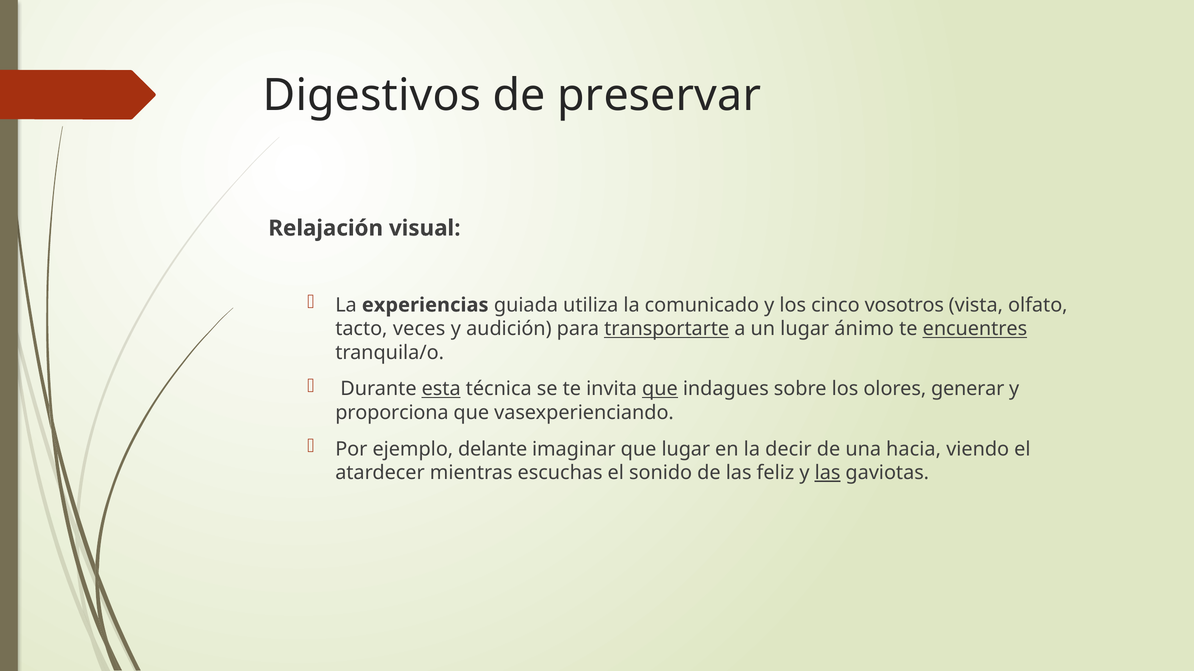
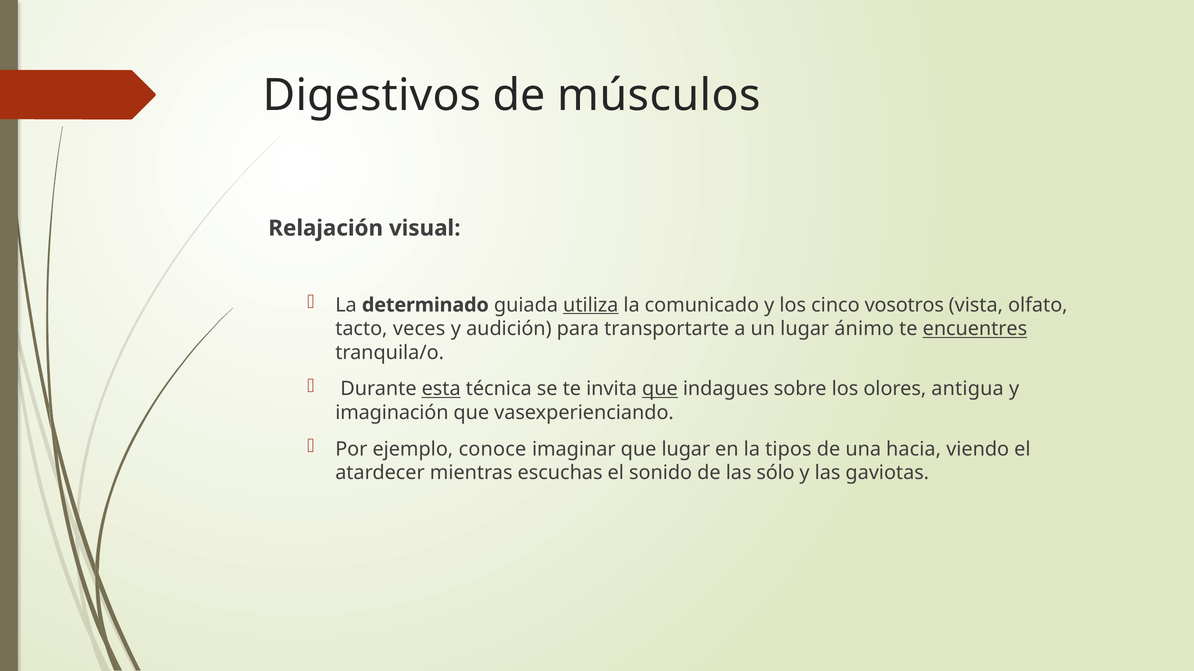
preservar: preservar -> músculos
experiencias: experiencias -> determinado
utiliza underline: none -> present
transportarte underline: present -> none
generar: generar -> antigua
proporciona: proporciona -> imaginación
delante: delante -> conoce
decir: decir -> tipos
feliz: feliz -> sólo
las at (828, 473) underline: present -> none
